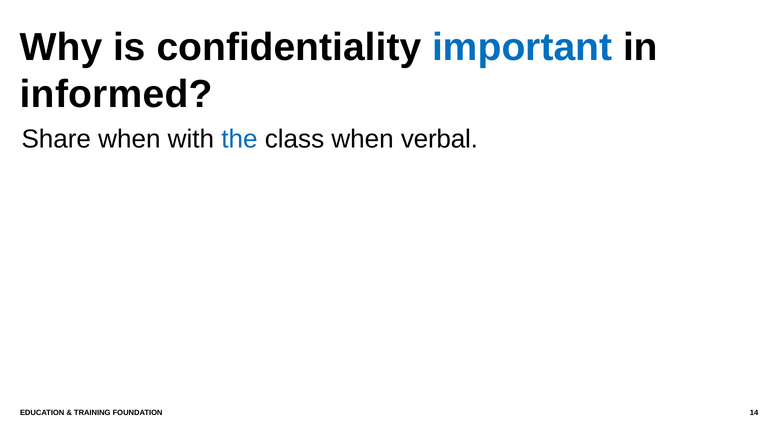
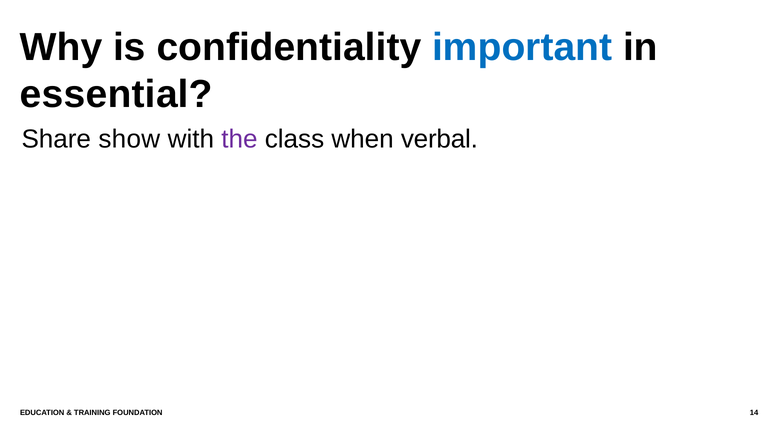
informed: informed -> essential
Share when: when -> show
the colour: blue -> purple
